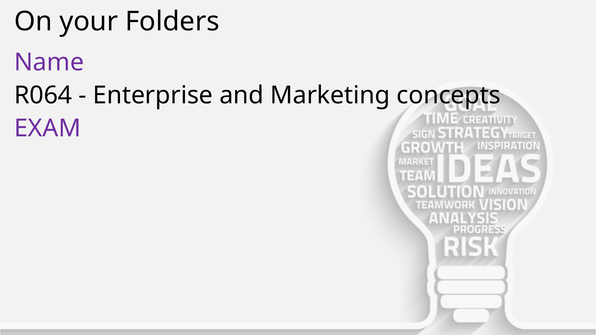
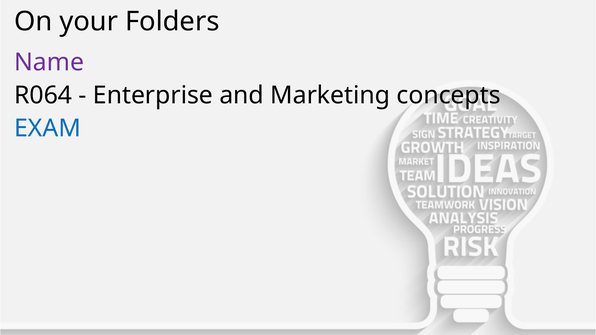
EXAM colour: purple -> blue
